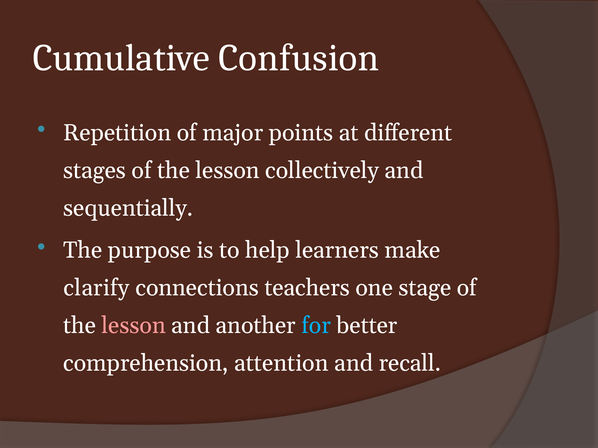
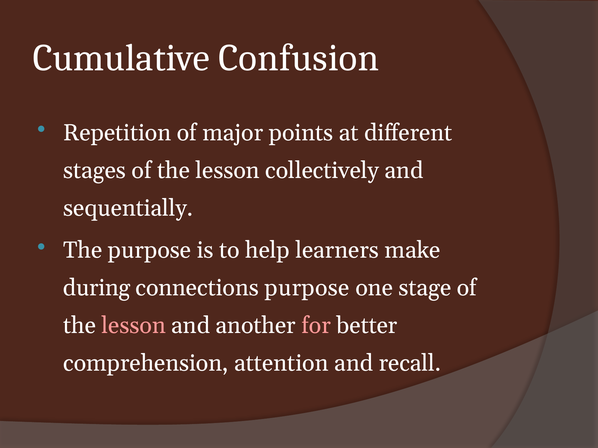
clarify: clarify -> during
connections teachers: teachers -> purpose
for colour: light blue -> pink
